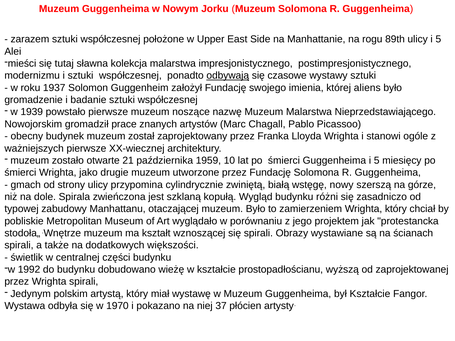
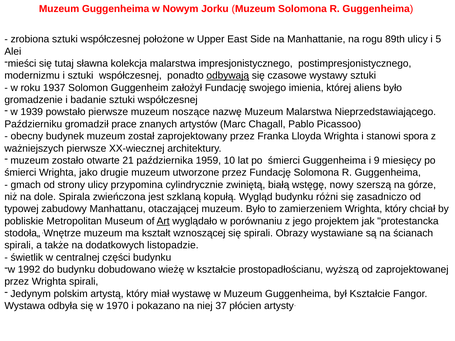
zarazem: zarazem -> zrobiona
Nowojorskim: Nowojorskim -> Październiku
ogóle: ogóle -> spora
Guggenheima i 5: 5 -> 9
Art underline: none -> present
większości: większości -> listopadzie
